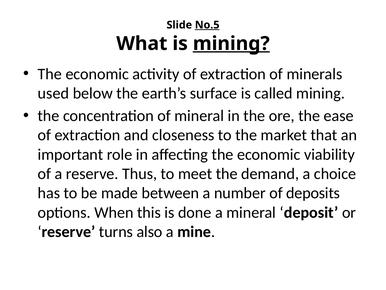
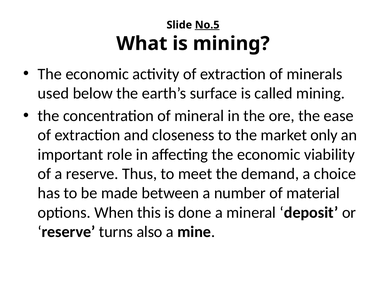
mining at (231, 44) underline: present -> none
that: that -> only
deposits: deposits -> material
